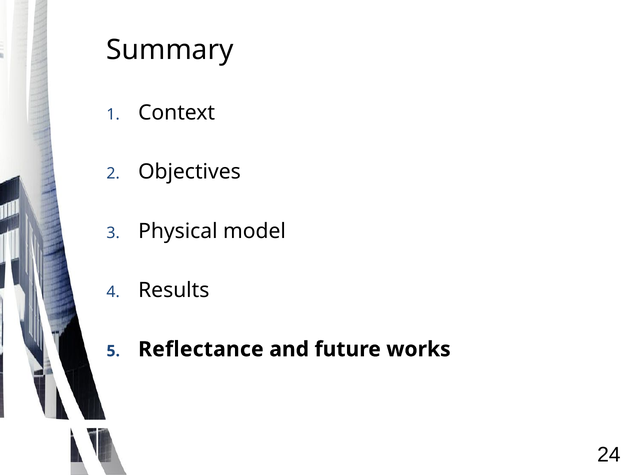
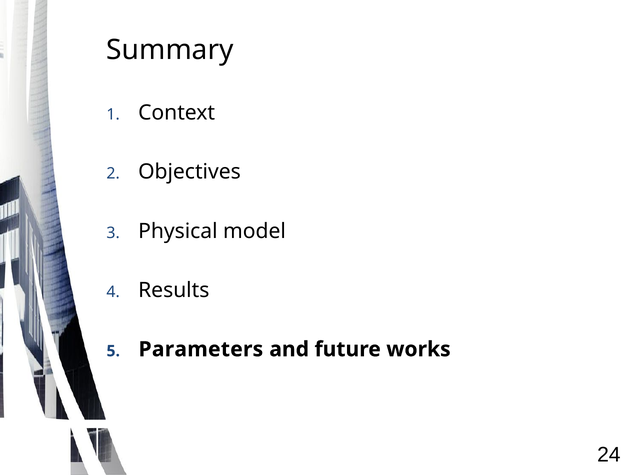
Reflectance: Reflectance -> Parameters
